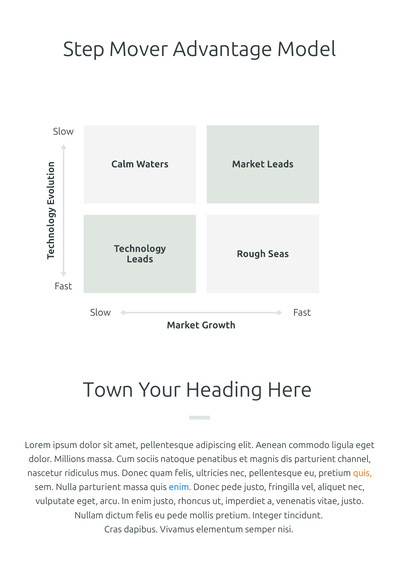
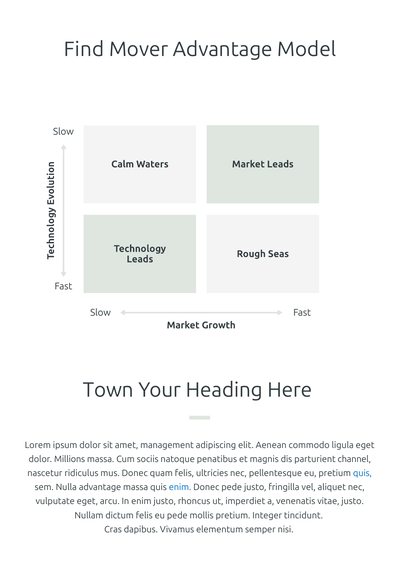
Step: Step -> Find
amet pellentesque: pellentesque -> management
quis at (362, 473) colour: orange -> blue
Nulla parturient: parturient -> advantage
